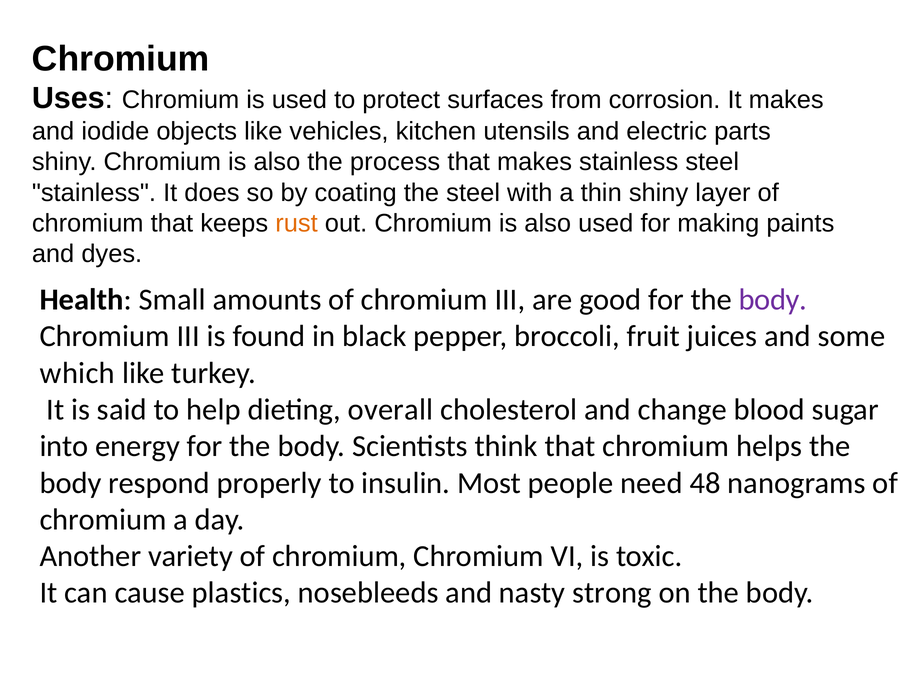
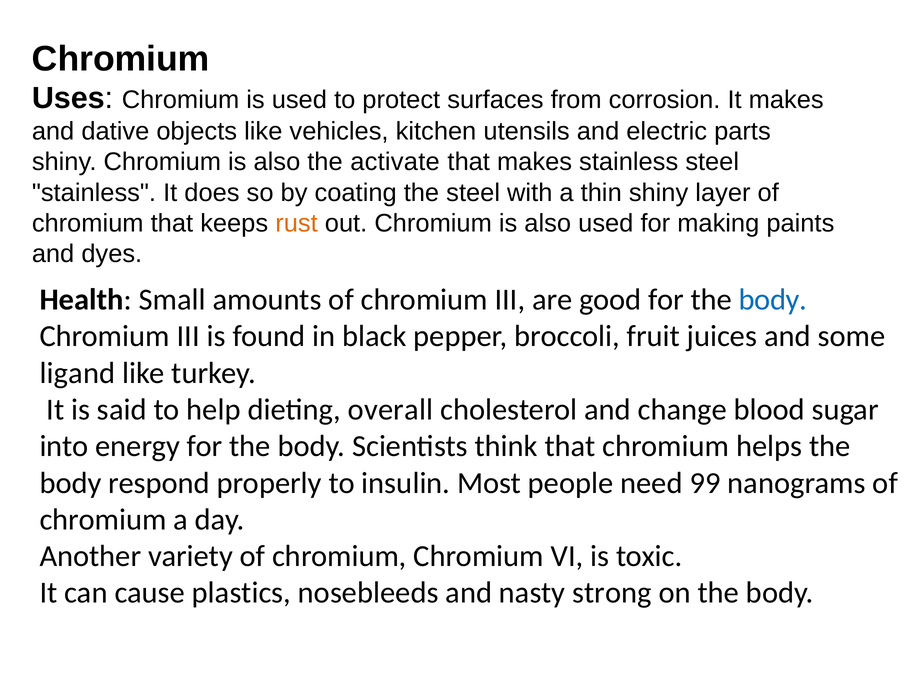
iodide: iodide -> dative
process: process -> activate
body at (773, 300) colour: purple -> blue
which: which -> ligand
48: 48 -> 99
